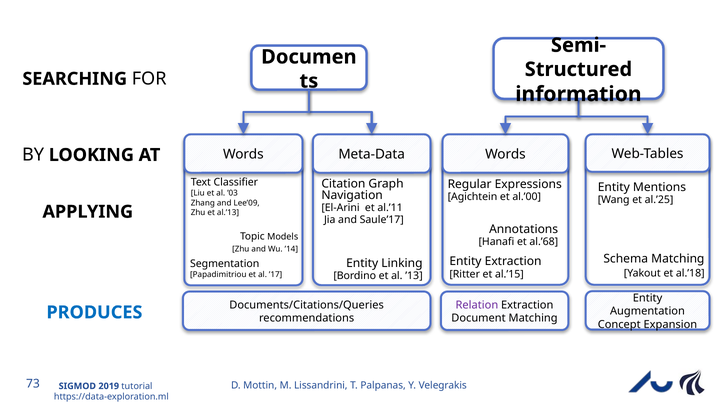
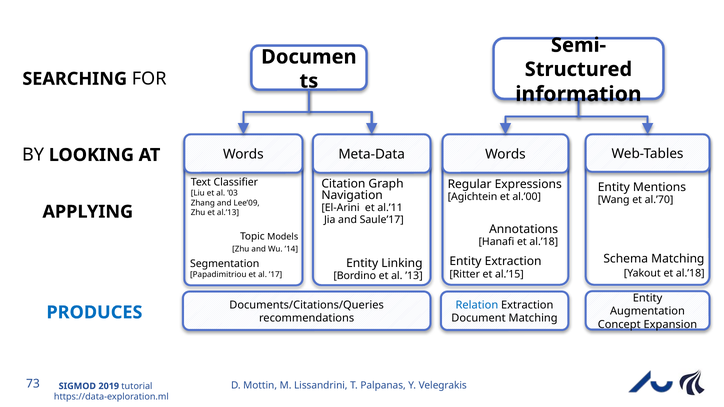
al.’25: al.’25 -> al.’70
Hanafi et al.’68: al.’68 -> al.’18
Relation colour: purple -> blue
